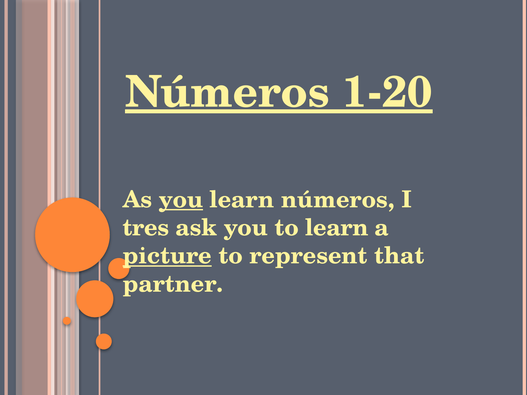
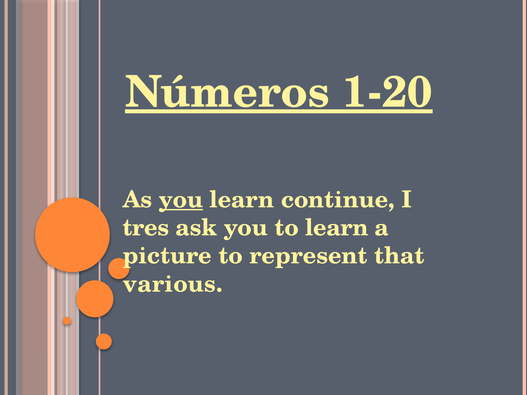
learn números: números -> continue
picture underline: present -> none
partner: partner -> various
